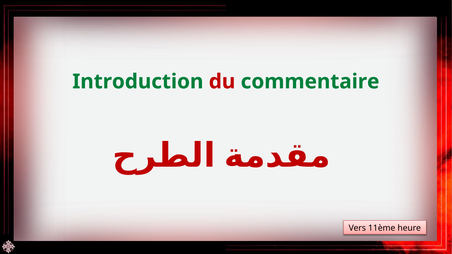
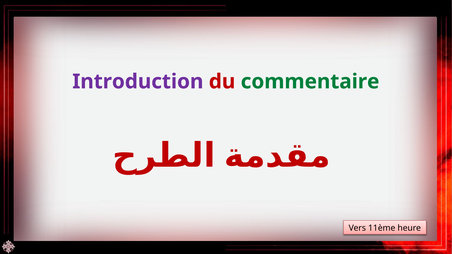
Introduction colour: green -> purple
